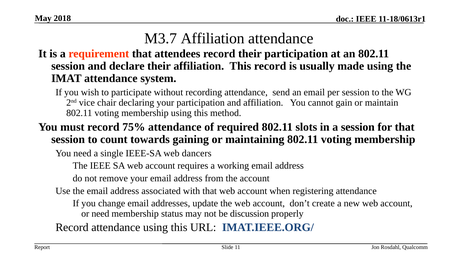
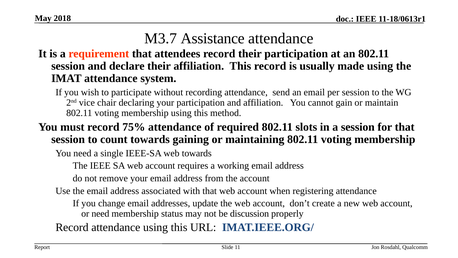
M3.7 Affiliation: Affiliation -> Assistance
web dancers: dancers -> towards
